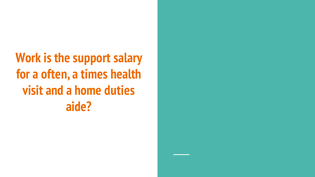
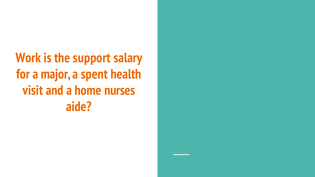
often: often -> major
times: times -> spent
duties: duties -> nurses
